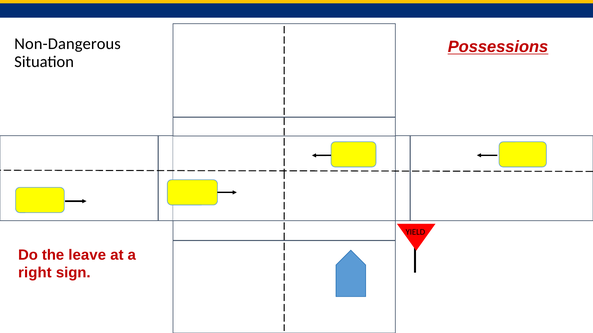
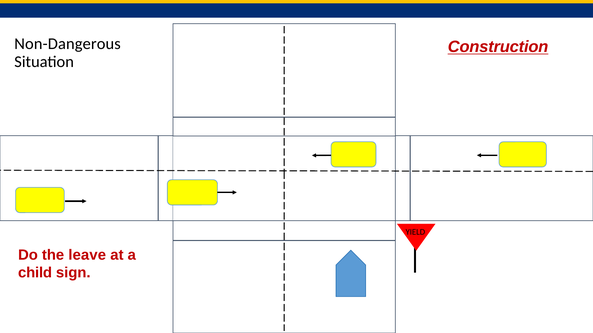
Possessions: Possessions -> Construction
right: right -> child
